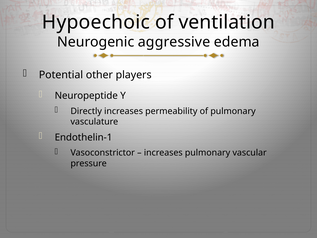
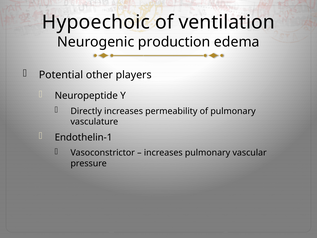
aggressive: aggressive -> production
